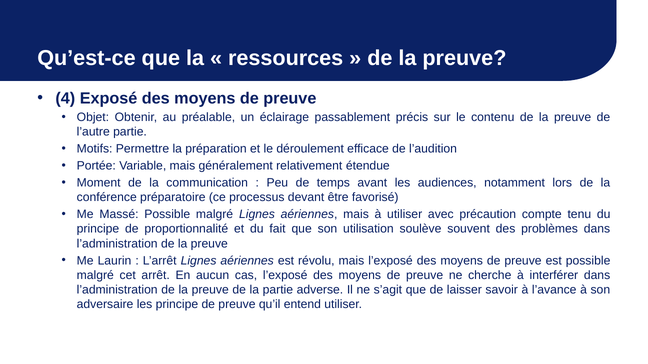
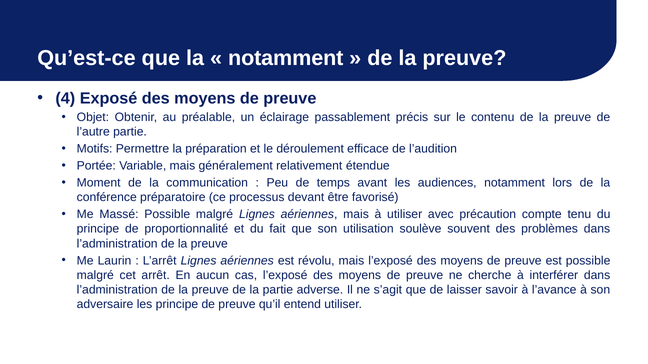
ressources at (286, 58): ressources -> notamment
